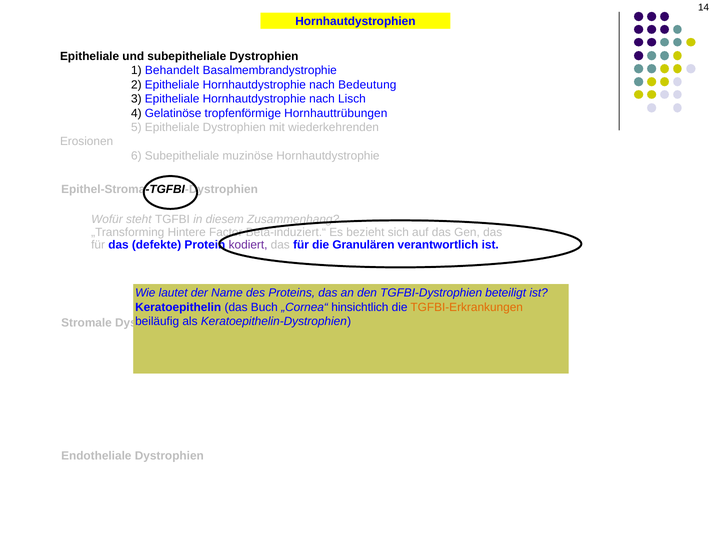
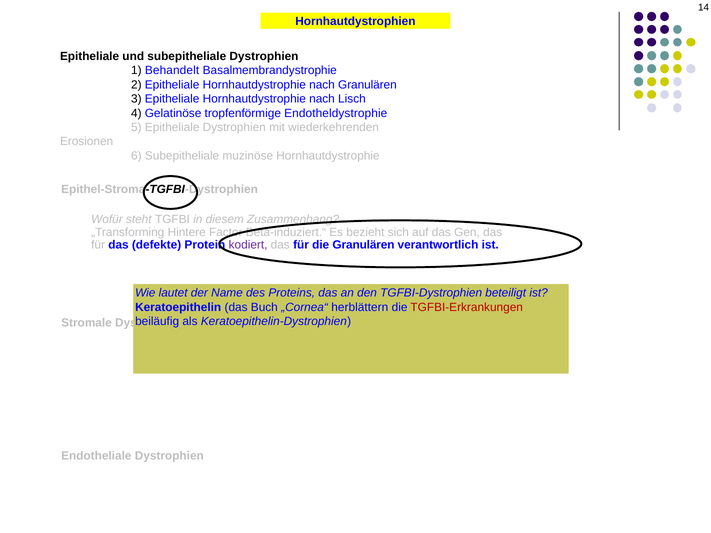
nach Bedeutung: Bedeutung -> Granulären
Hornhauttrübungen: Hornhauttrübungen -> Endotheldystrophie
hinsichtlich: hinsichtlich -> herblättern
TGFBI-Erkrankungen colour: orange -> red
